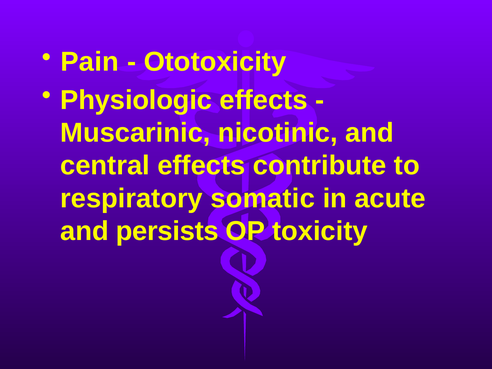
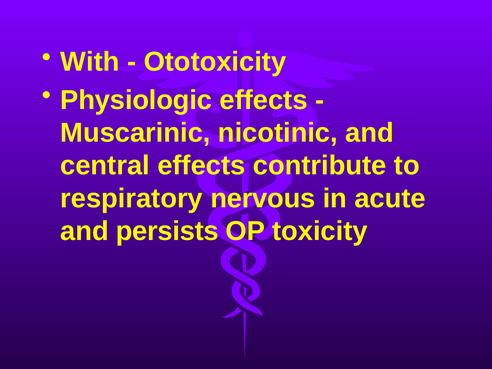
Pain: Pain -> With
somatic: somatic -> nervous
